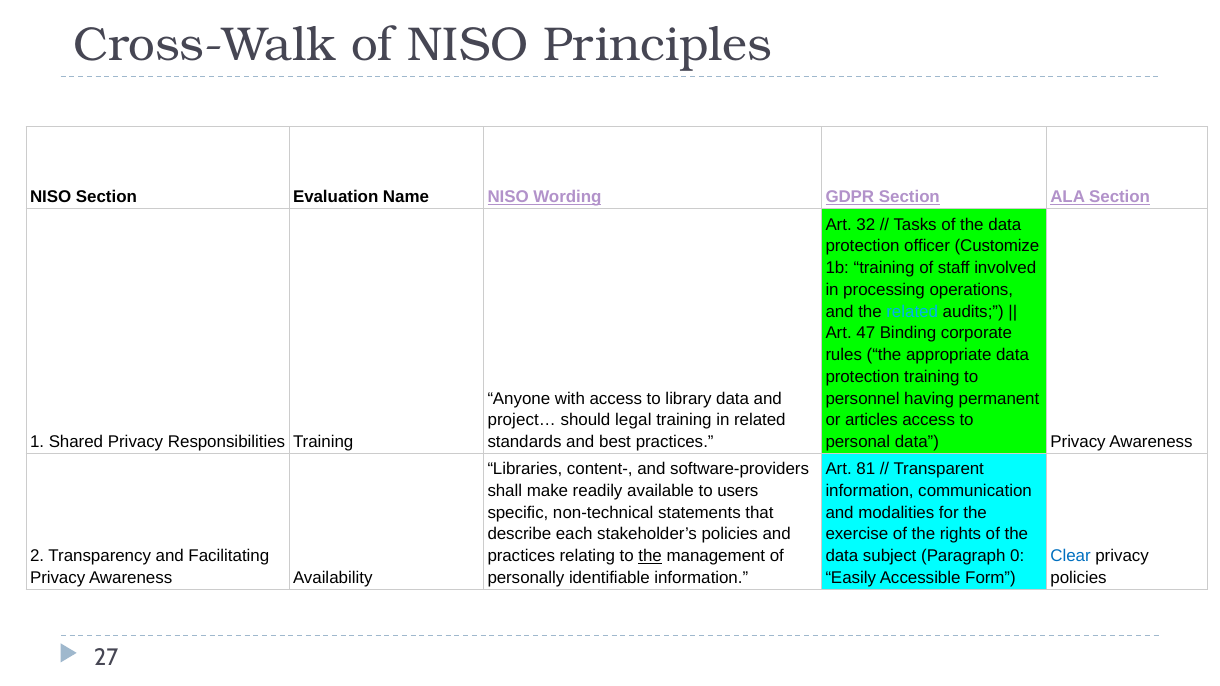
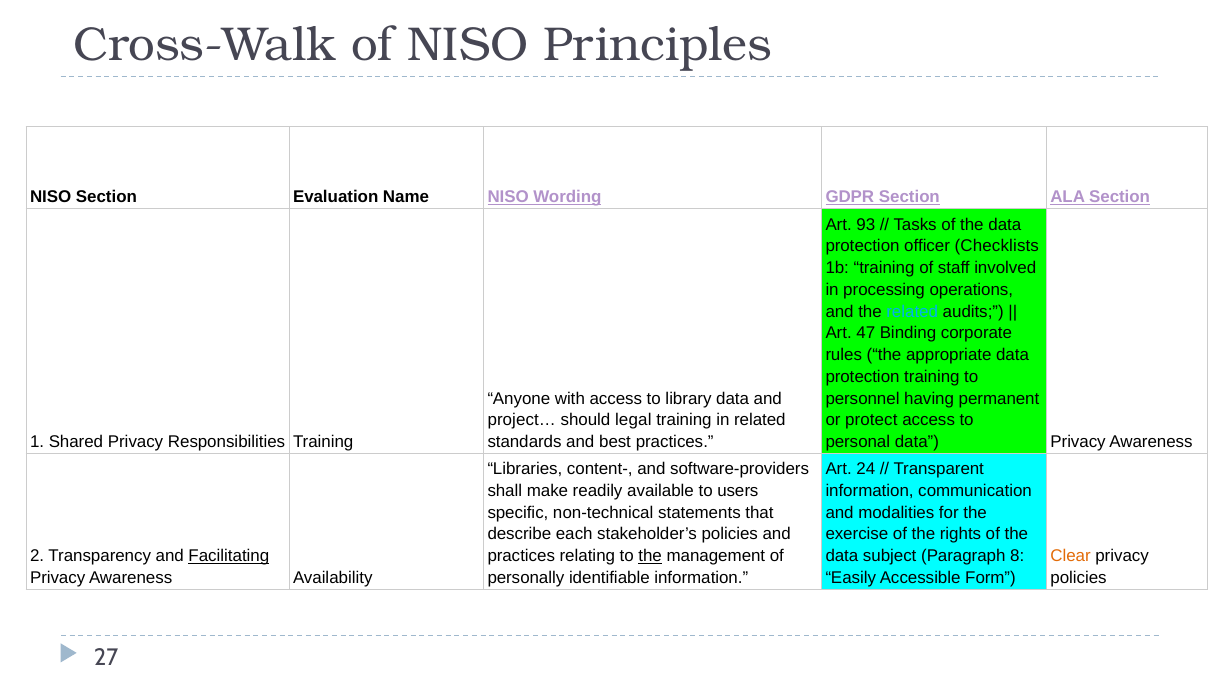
32: 32 -> 93
Customize: Customize -> Checklists
articles: articles -> protect
81: 81 -> 24
Facilitating underline: none -> present
0: 0 -> 8
Clear colour: blue -> orange
